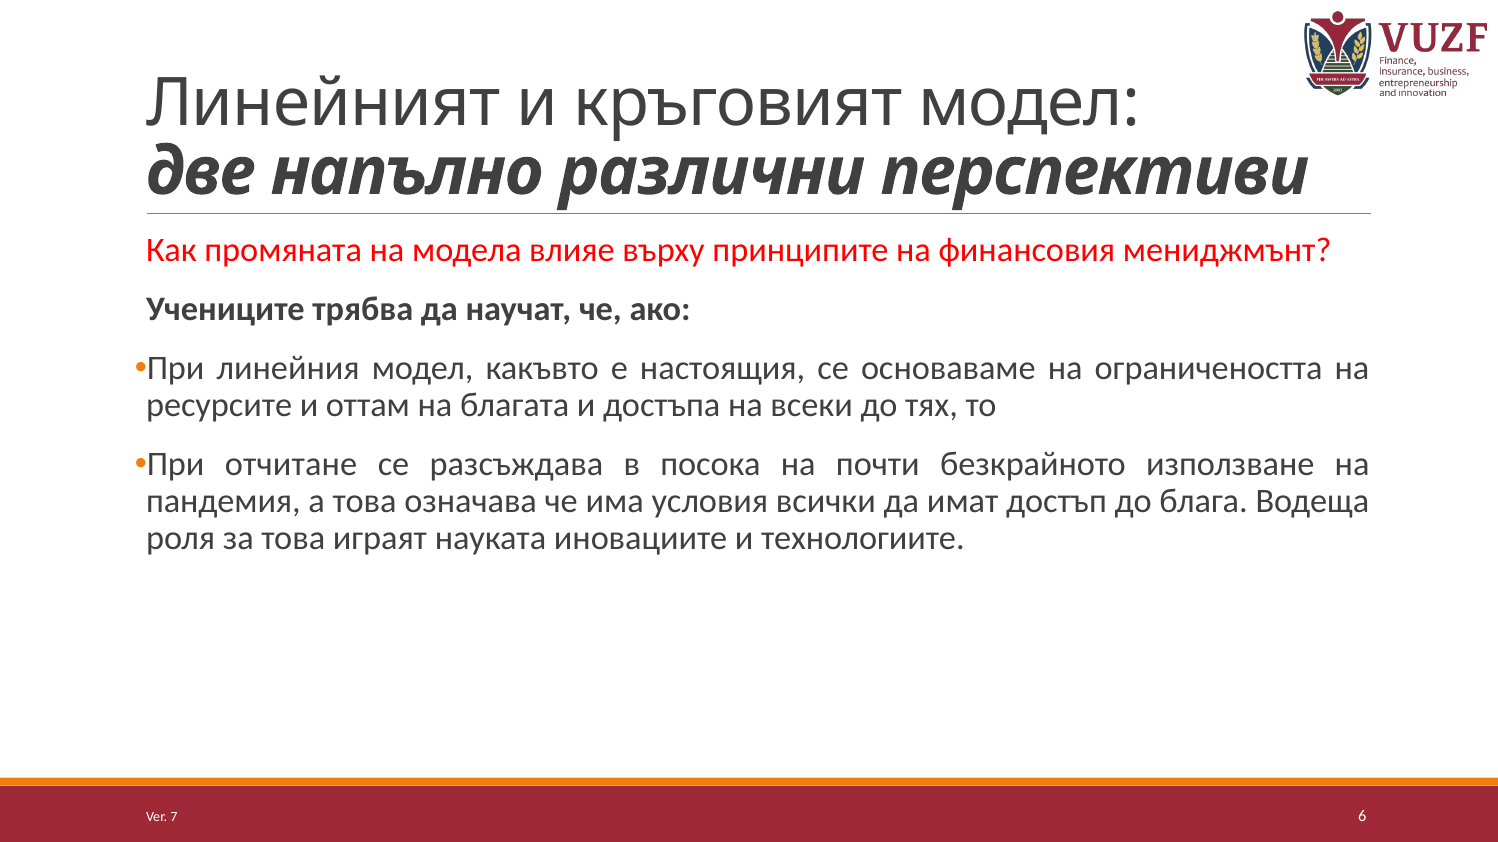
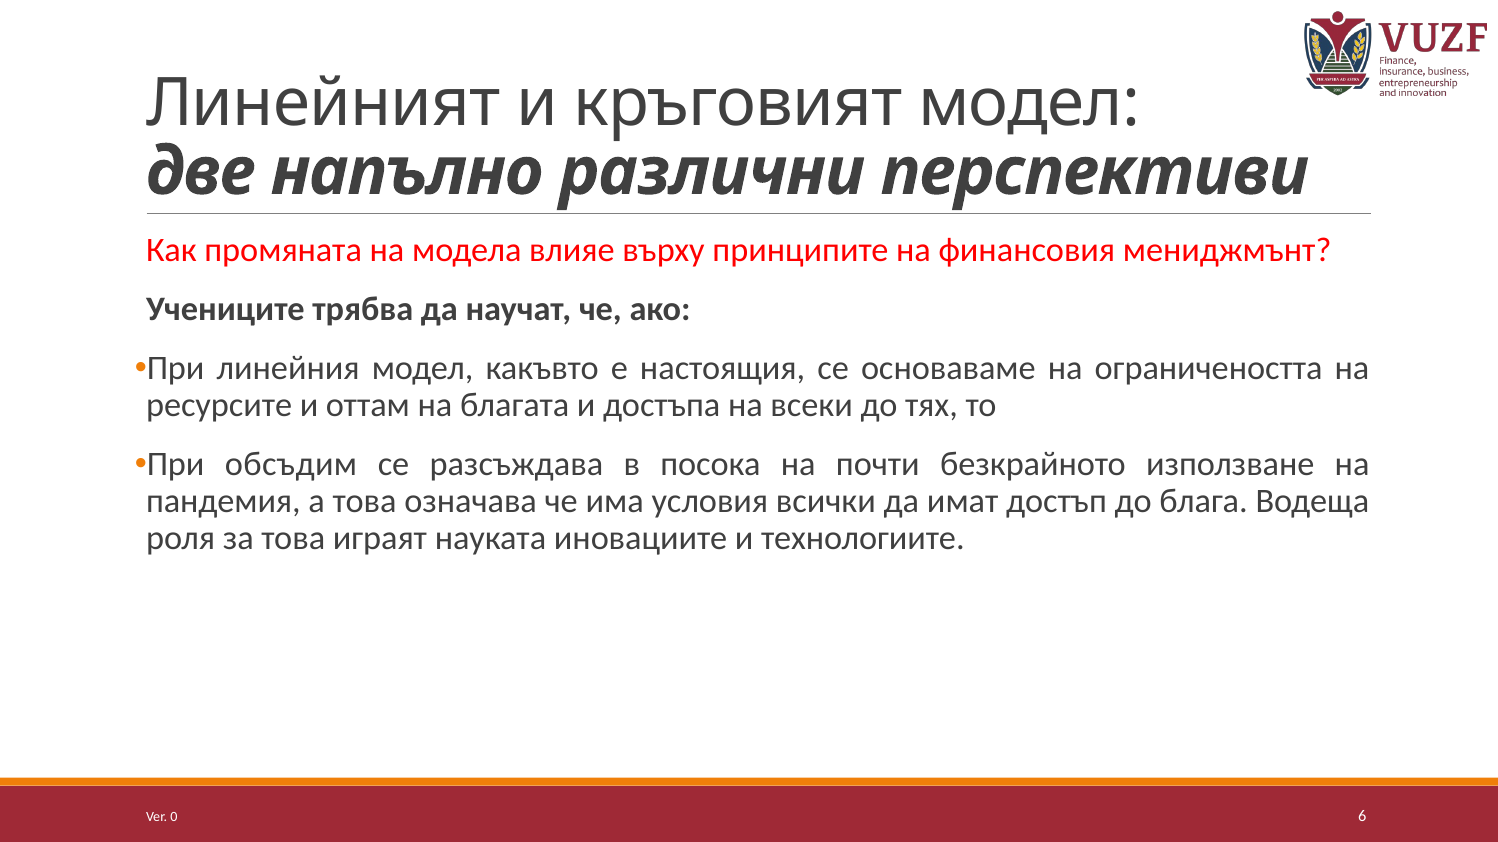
отчитане: отчитане -> обсъдим
7: 7 -> 0
